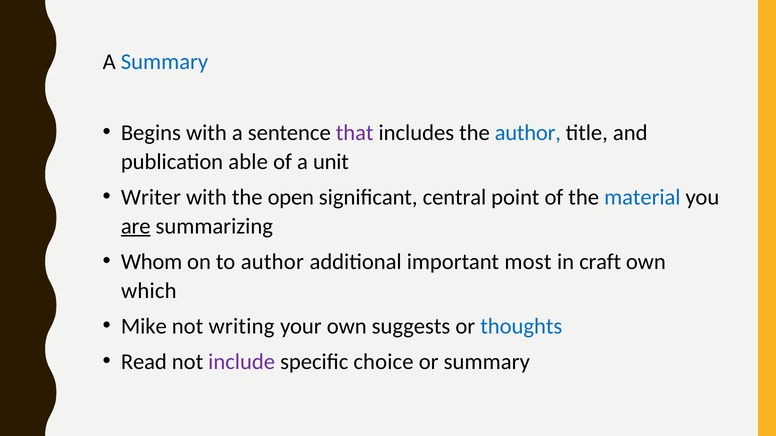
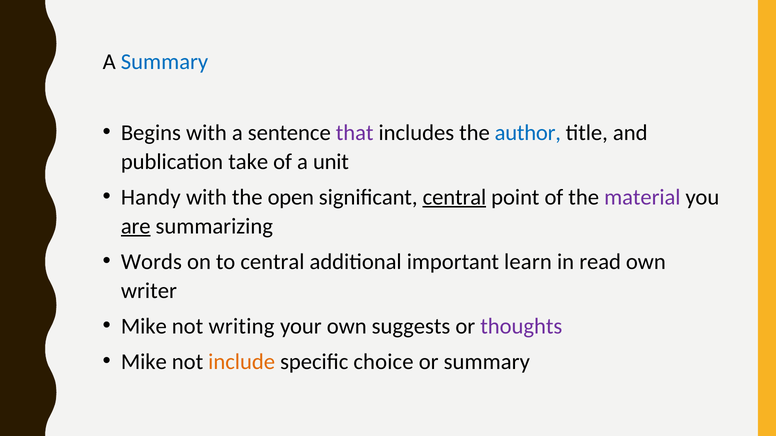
able: able -> take
Writer: Writer -> Handy
central at (454, 197) underline: none -> present
material colour: blue -> purple
Whom: Whom -> Words
to author: author -> central
most: most -> learn
craft: craft -> read
which: which -> writer
thoughts colour: blue -> purple
Read at (144, 362): Read -> Mike
include colour: purple -> orange
